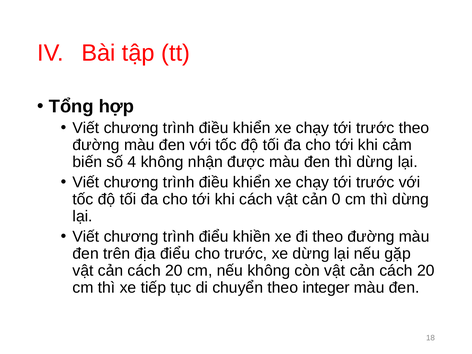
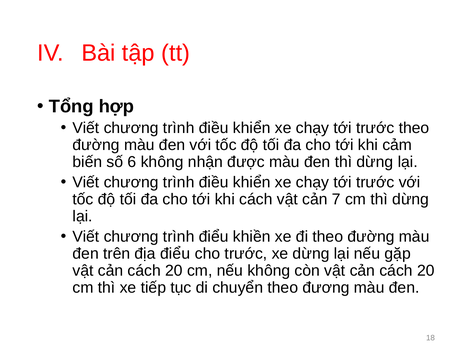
4: 4 -> 6
0: 0 -> 7
integer: integer -> đương
